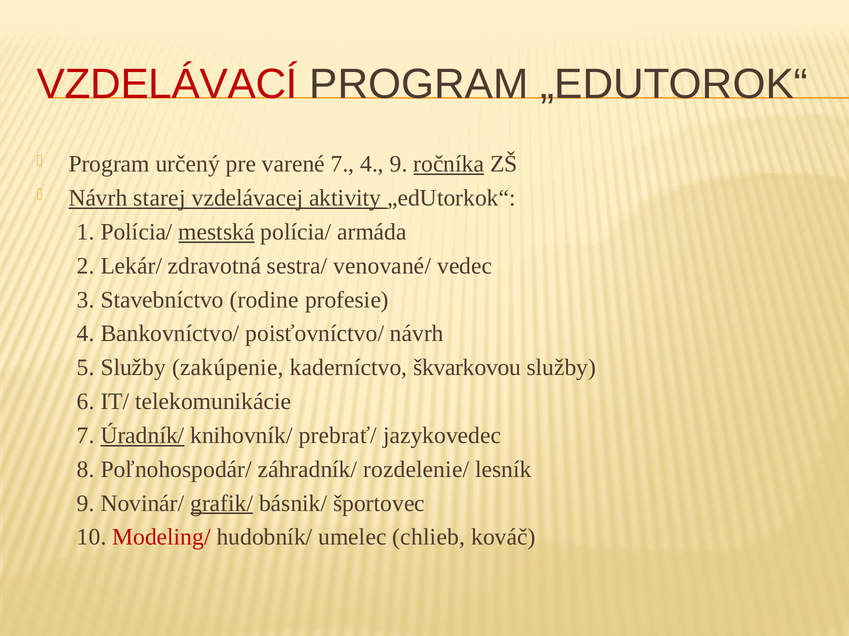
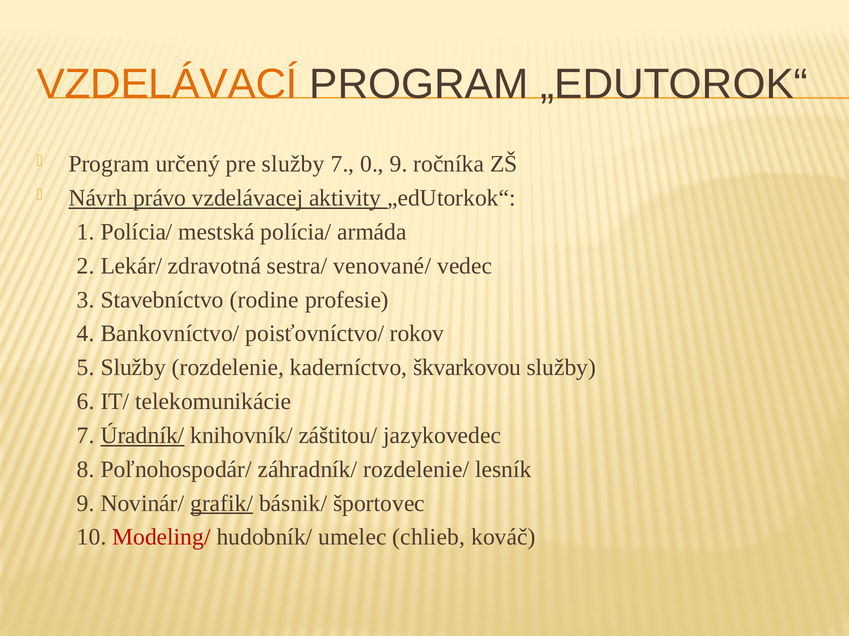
VZDELÁVACÍ colour: red -> orange
pre varené: varené -> služby
7 4: 4 -> 0
ročníka underline: present -> none
starej: starej -> právo
mestská underline: present -> none
poisťovníctvo/ návrh: návrh -> rokov
zakúpenie: zakúpenie -> rozdelenie
prebrať/: prebrať/ -> záštitou/
